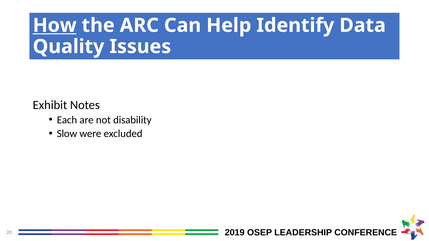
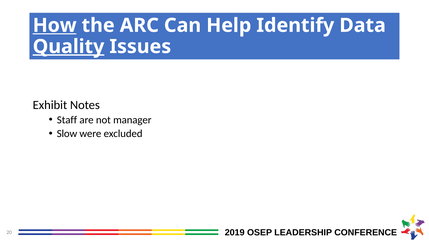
Quality underline: none -> present
Each: Each -> Staff
disability: disability -> manager
